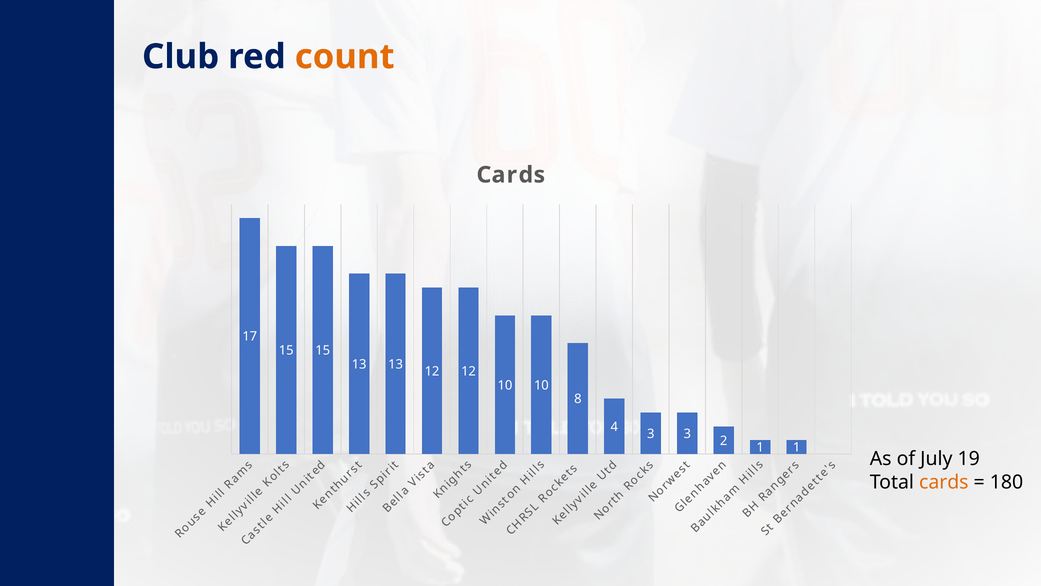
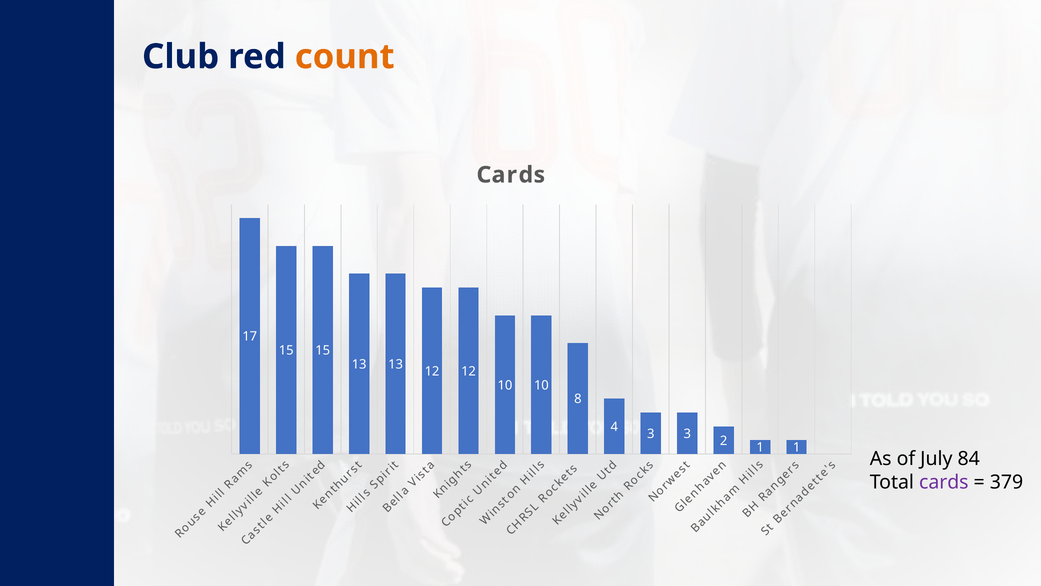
19: 19 -> 84
cards at (944, 482) colour: orange -> purple
180: 180 -> 379
